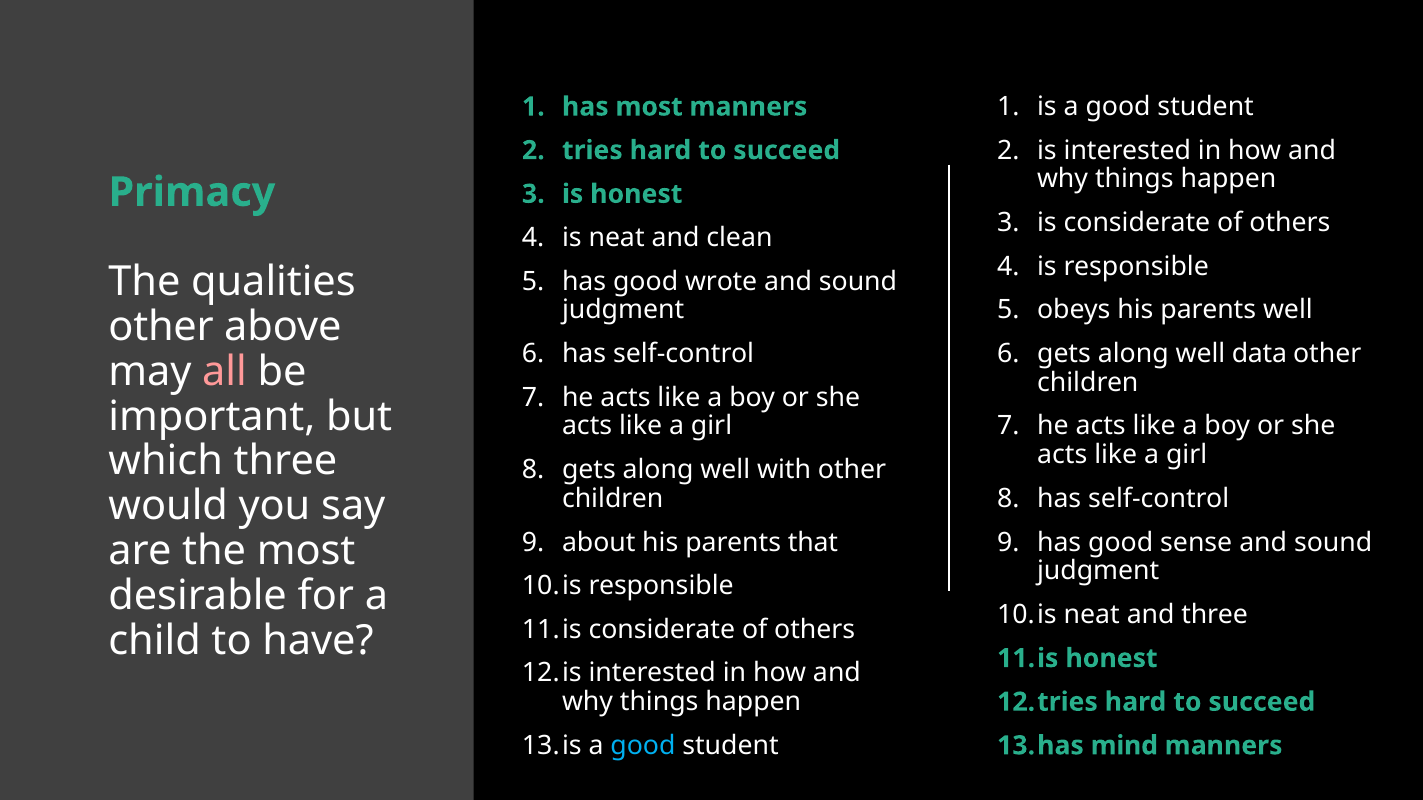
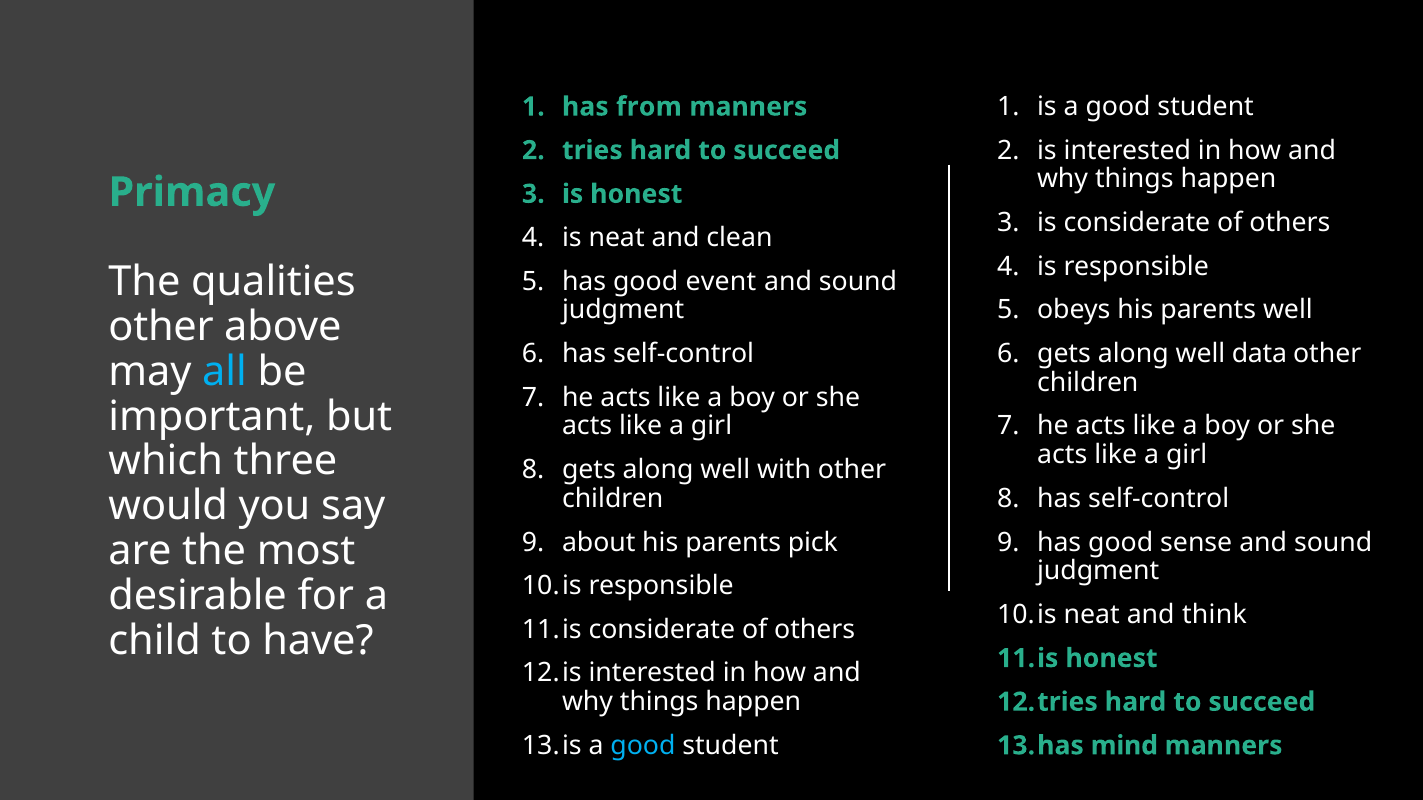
has most: most -> from
wrote: wrote -> event
all colour: pink -> light blue
that: that -> pick
and three: three -> think
